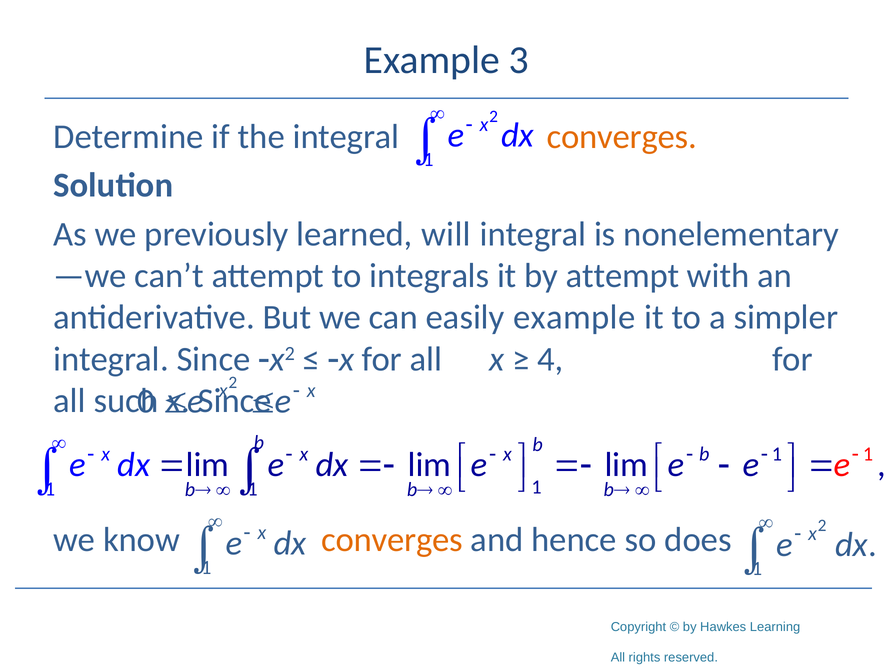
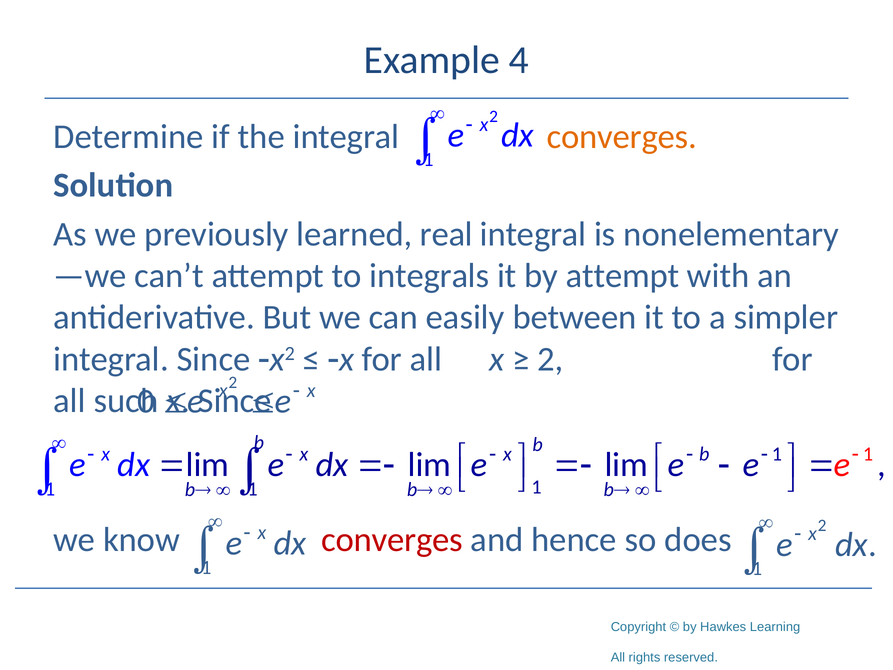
3: 3 -> 4
will: will -> real
easily example: example -> between
4 at (550, 359): 4 -> 2
converges at (392, 540) colour: orange -> red
